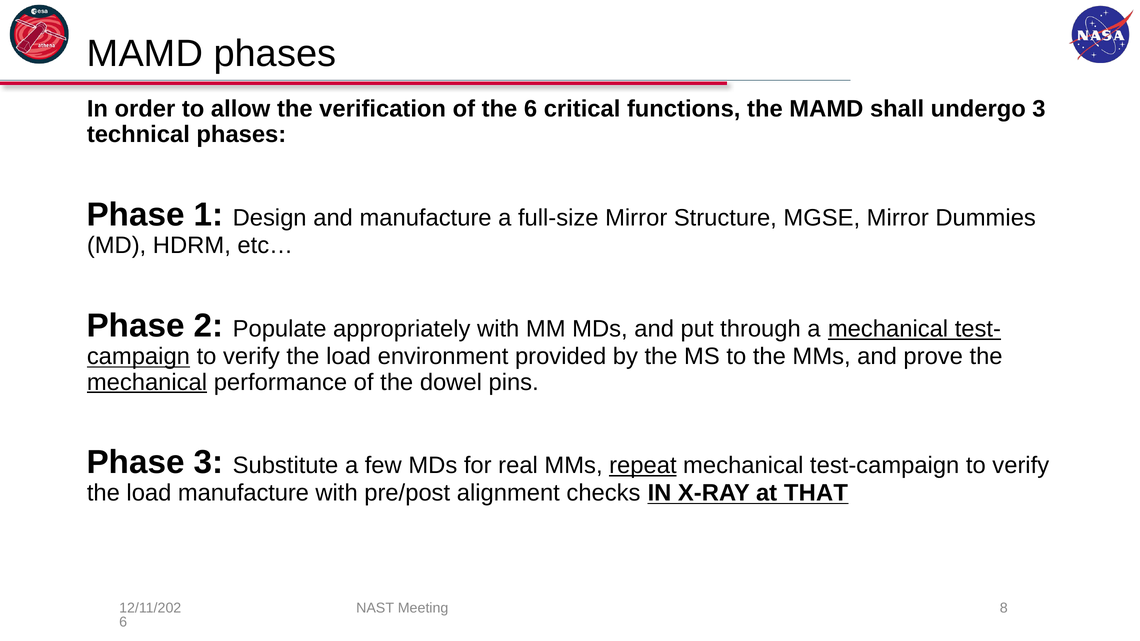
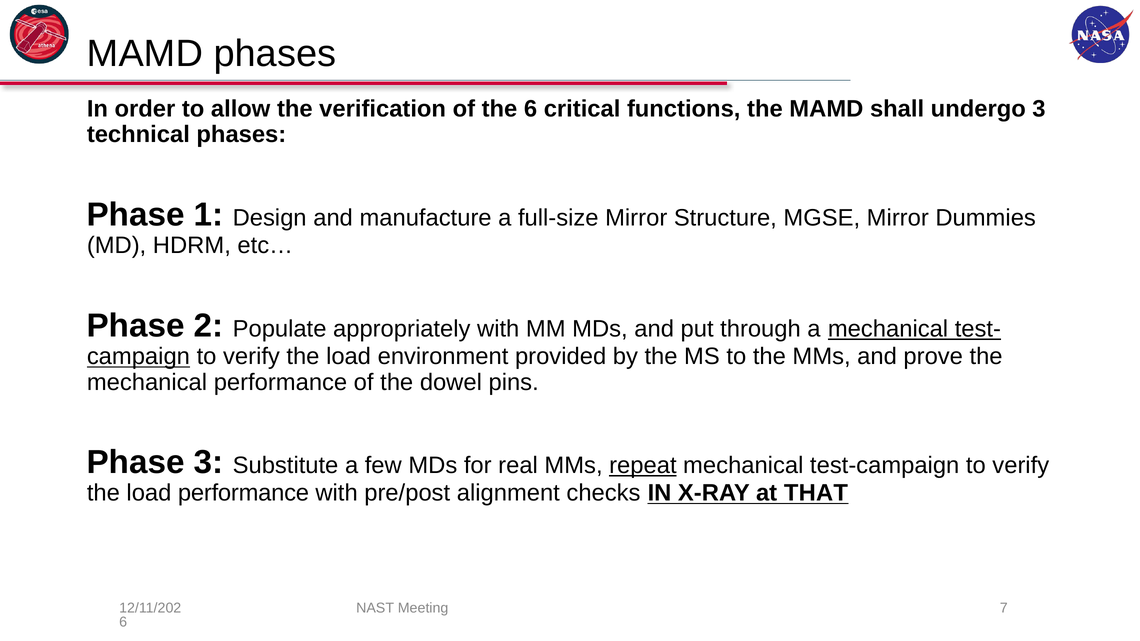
mechanical at (147, 382) underline: present -> none
load manufacture: manufacture -> performance
8: 8 -> 7
